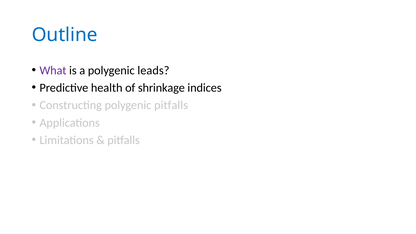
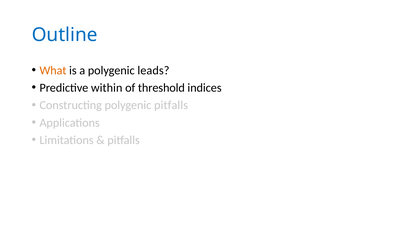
What colour: purple -> orange
health: health -> within
shrinkage: shrinkage -> threshold
